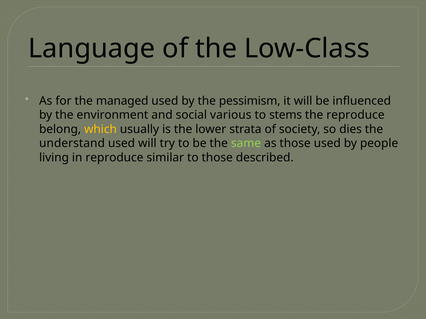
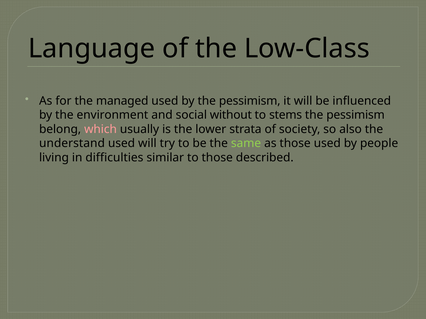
various: various -> without
reproduce at (355, 115): reproduce -> pessimism
which colour: yellow -> pink
dies: dies -> also
in reproduce: reproduce -> difficulties
